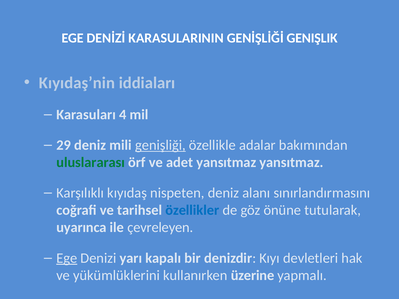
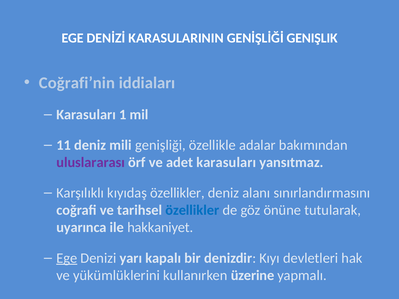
Kıyıdaş’nin: Kıyıdaş’nin -> Coğrafi’nin
4: 4 -> 1
29: 29 -> 11
genişliği underline: present -> none
uluslararası colour: green -> purple
adet yansıtmaz: yansıtmaz -> karasuları
kıyıdaş nispeten: nispeten -> özellikler
çevreleyen: çevreleyen -> hakkaniyet
